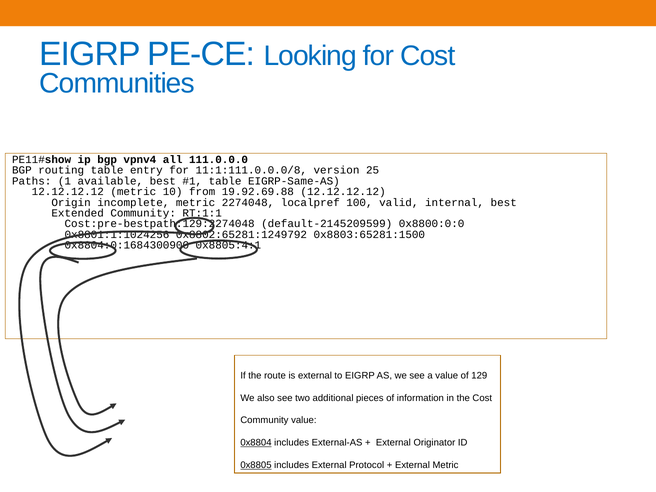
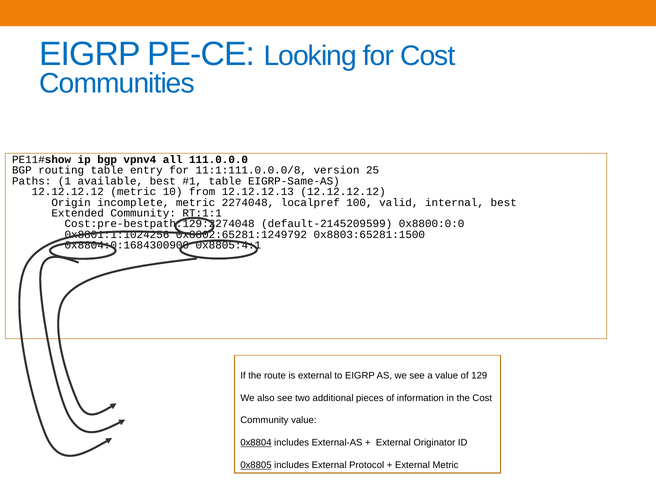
19.92.69.88: 19.92.69.88 -> 12.12.12.13
